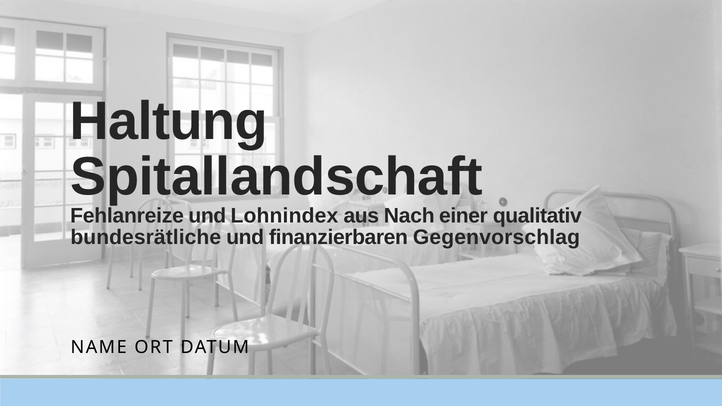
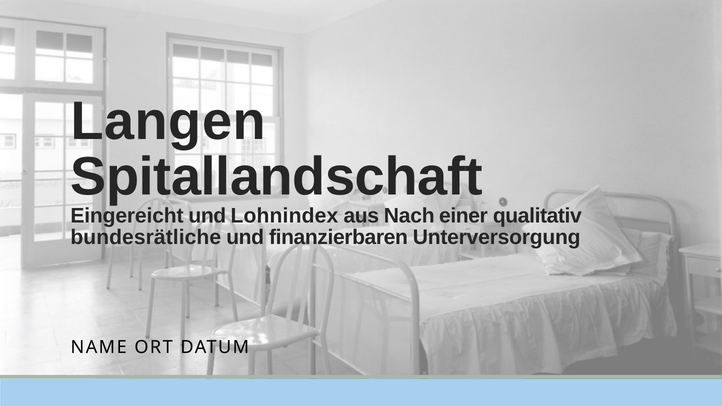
Haltung: Haltung -> Langen
Fehlanreize: Fehlanreize -> Eingereicht
Gegenvorschlag: Gegenvorschlag -> Unterversorgung
